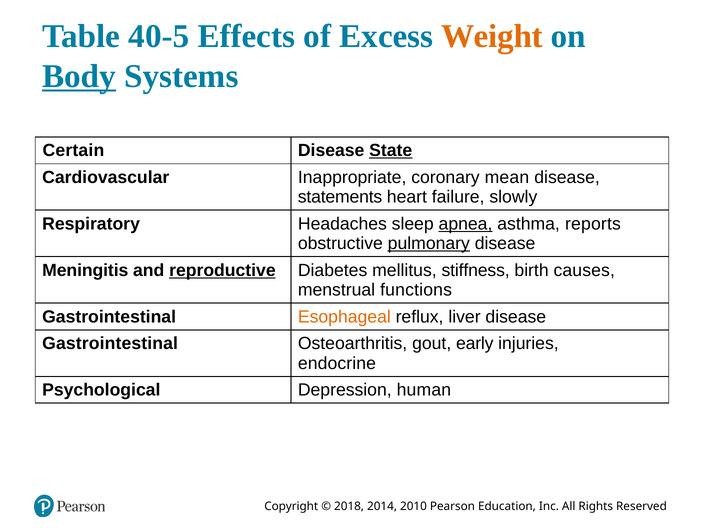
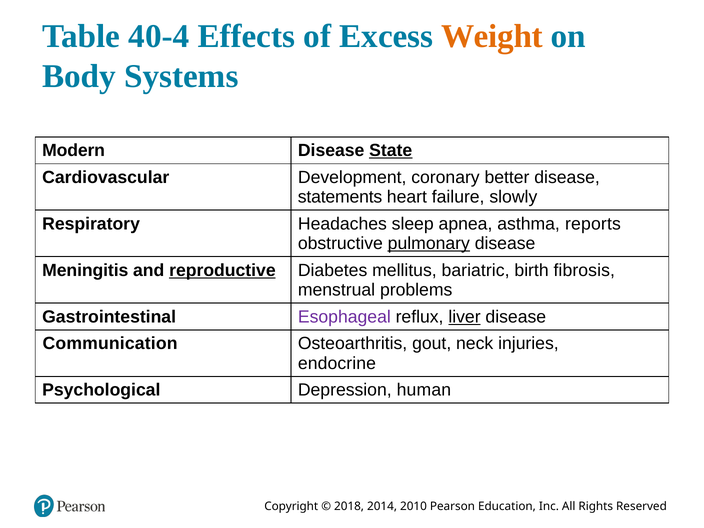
40-5: 40-5 -> 40-4
Body underline: present -> none
Certain: Certain -> Modern
Inappropriate: Inappropriate -> Development
mean: mean -> better
apnea underline: present -> none
stiffness: stiffness -> bariatric
causes: causes -> fibrosis
functions: functions -> problems
Esophageal colour: orange -> purple
liver underline: none -> present
Gastrointestinal at (110, 344): Gastrointestinal -> Communication
early: early -> neck
